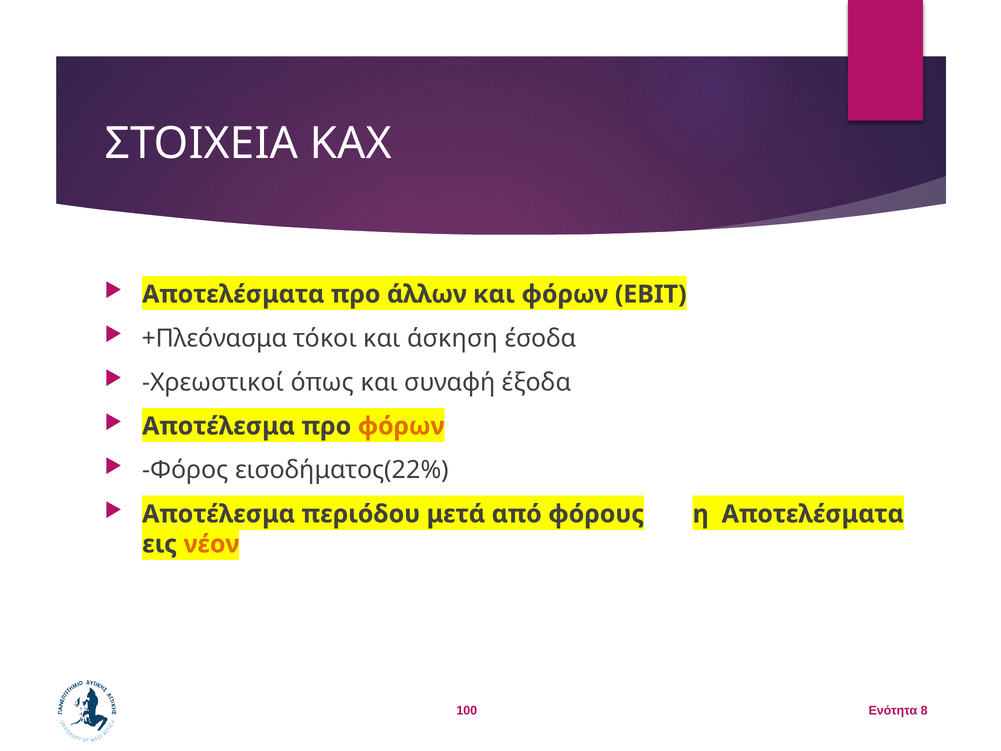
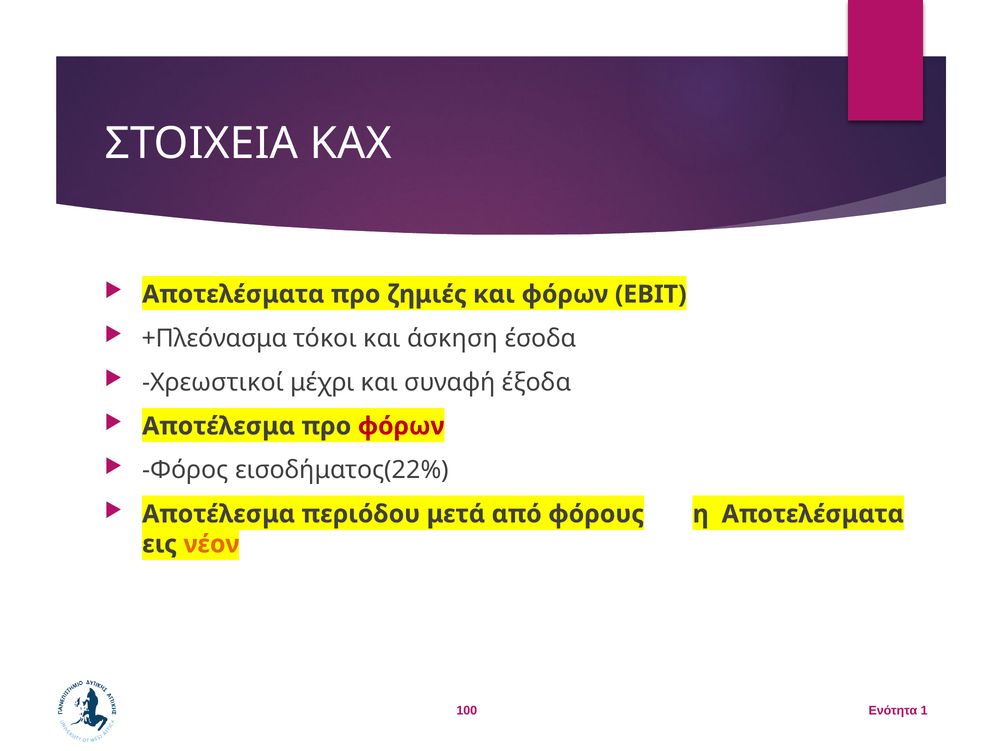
άλλων: άλλων -> ζημιές
όπως: όπως -> μέχρι
φόρων at (401, 426) colour: orange -> red
8: 8 -> 1
